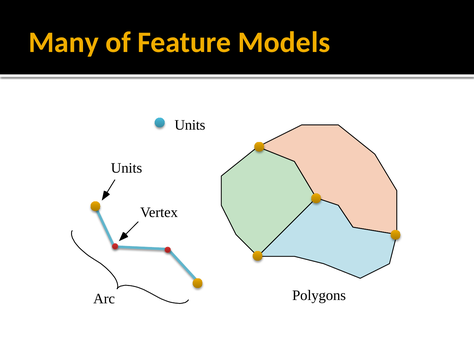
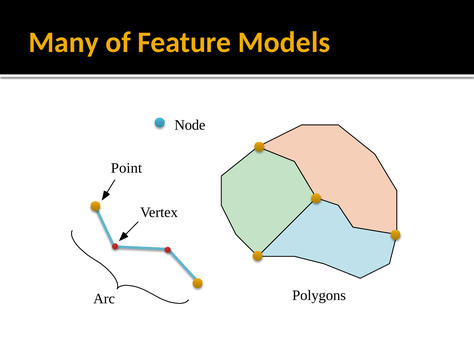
Units at (190, 125): Units -> Node
Units at (127, 168): Units -> Point
